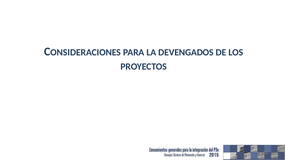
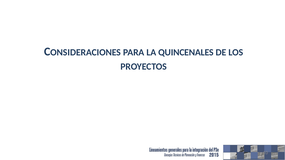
DEVENGADOS: DEVENGADOS -> QUINCENALES
